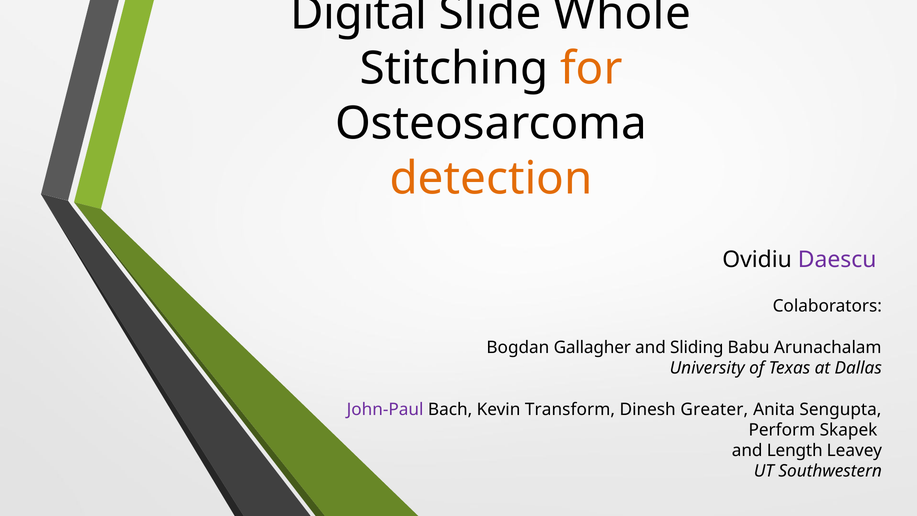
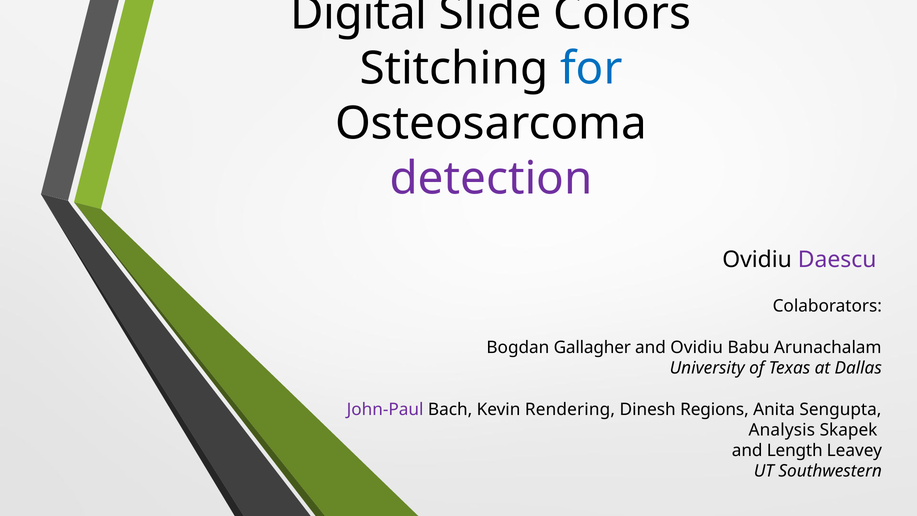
Whole: Whole -> Colors
for colour: orange -> blue
detection colour: orange -> purple
and Sliding: Sliding -> Ovidiu
Transform: Transform -> Rendering
Greater: Greater -> Regions
Perform: Perform -> Analysis
